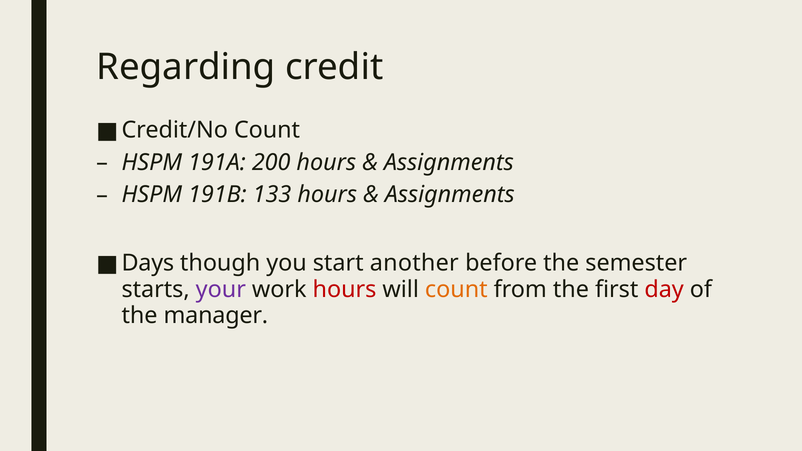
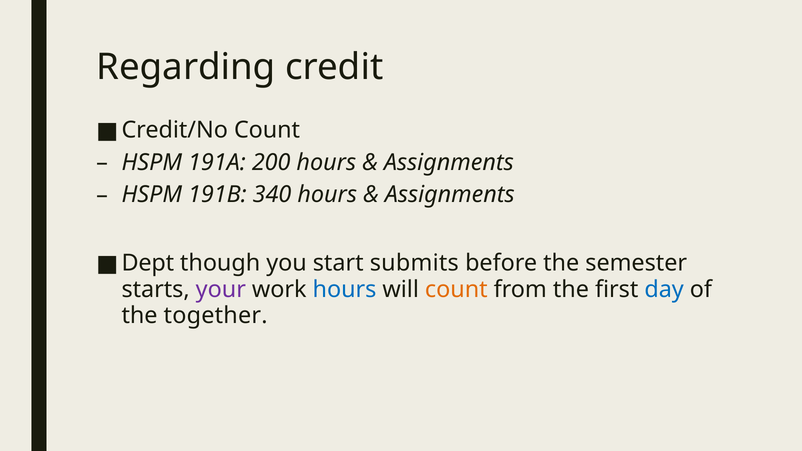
133: 133 -> 340
Days: Days -> Dept
another: another -> submits
hours at (345, 289) colour: red -> blue
day colour: red -> blue
manager: manager -> together
